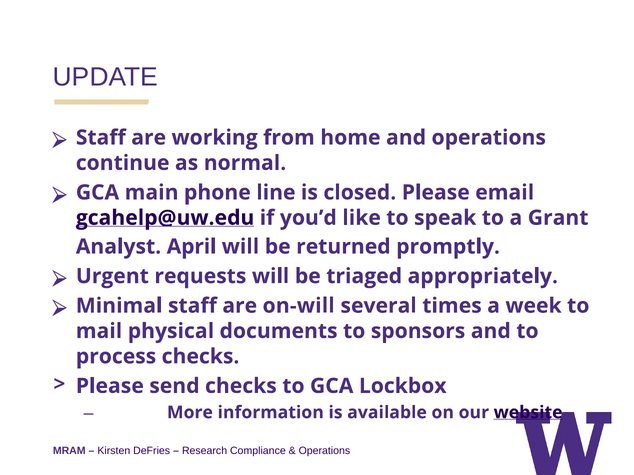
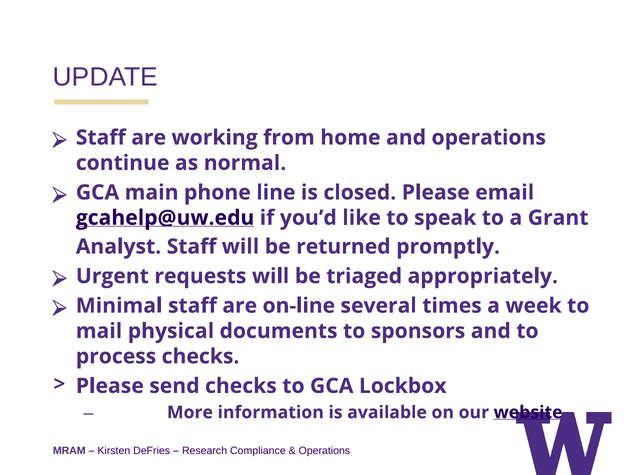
Analyst April: April -> Staff
on-will: on-will -> on-line
